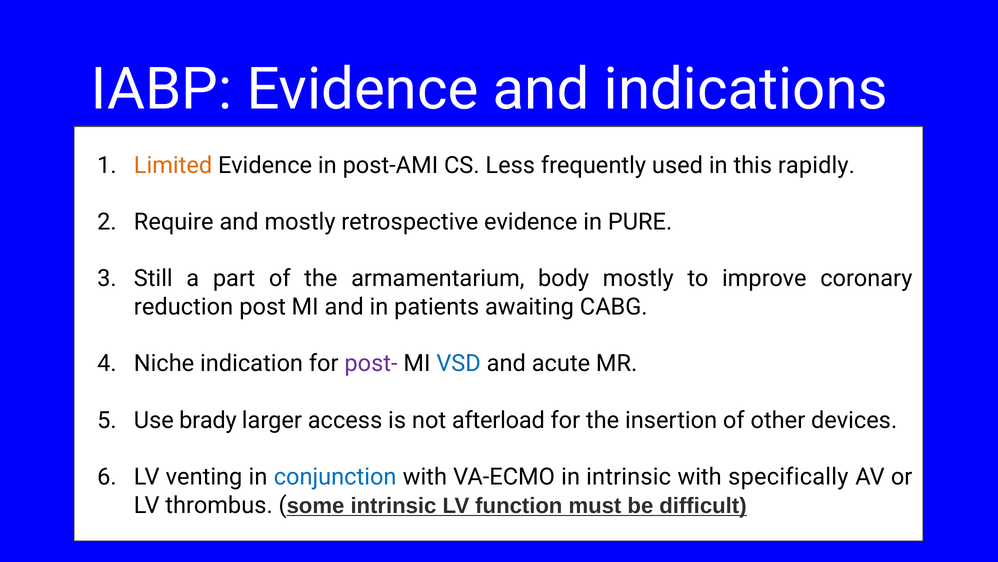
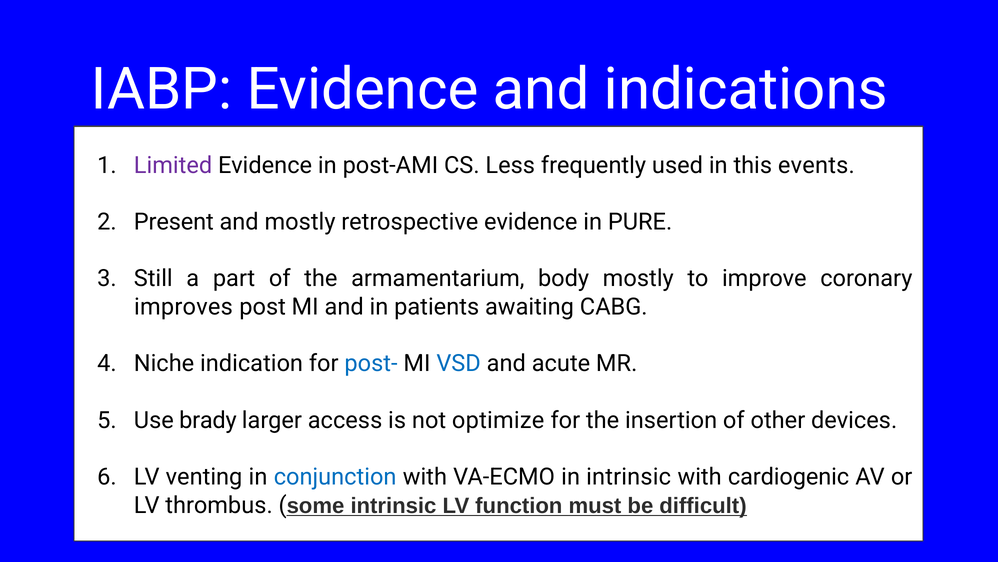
Limited colour: orange -> purple
rapidly: rapidly -> events
Require: Require -> Present
reduction: reduction -> improves
post- colour: purple -> blue
afterload: afterload -> optimize
specifically: specifically -> cardiogenic
